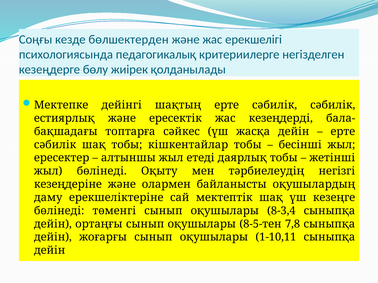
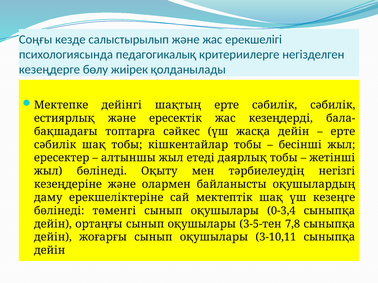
бөлшектерден: бөлшектерден -> салыстырылып
8-3,4: 8-3,4 -> 0-3,4
8-5-тен: 8-5-тен -> 3-5-тен
1-10,11: 1-10,11 -> 3-10,11
